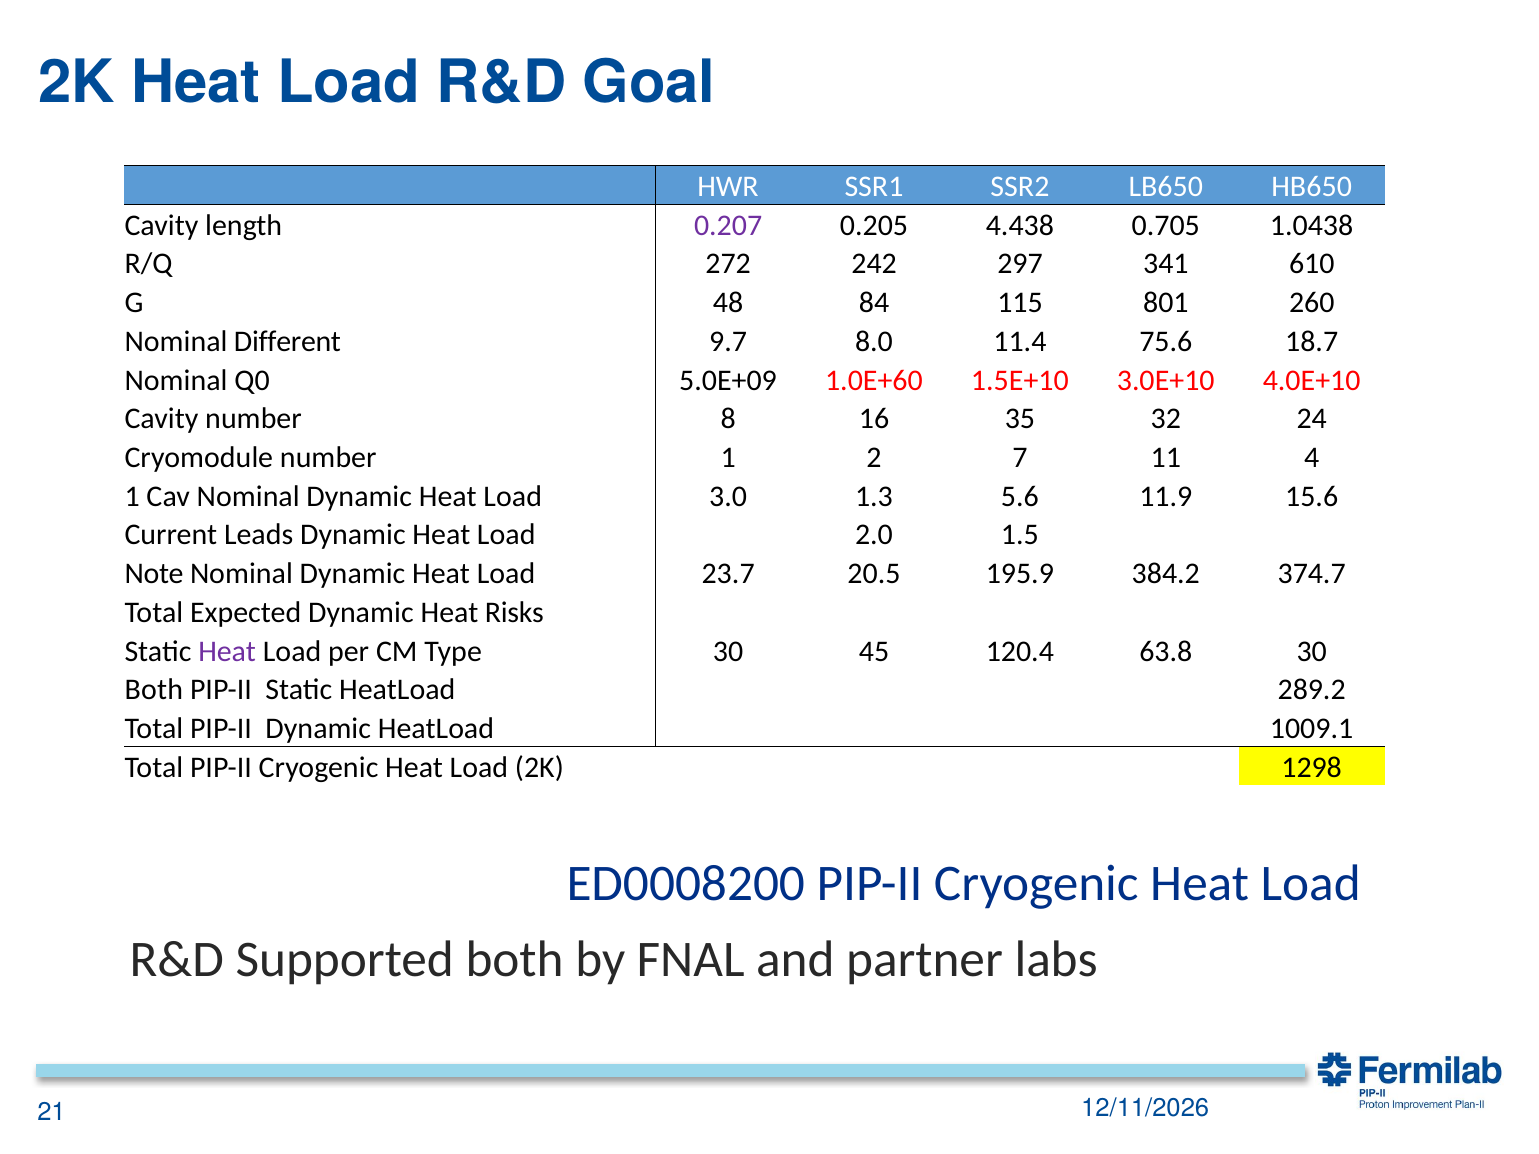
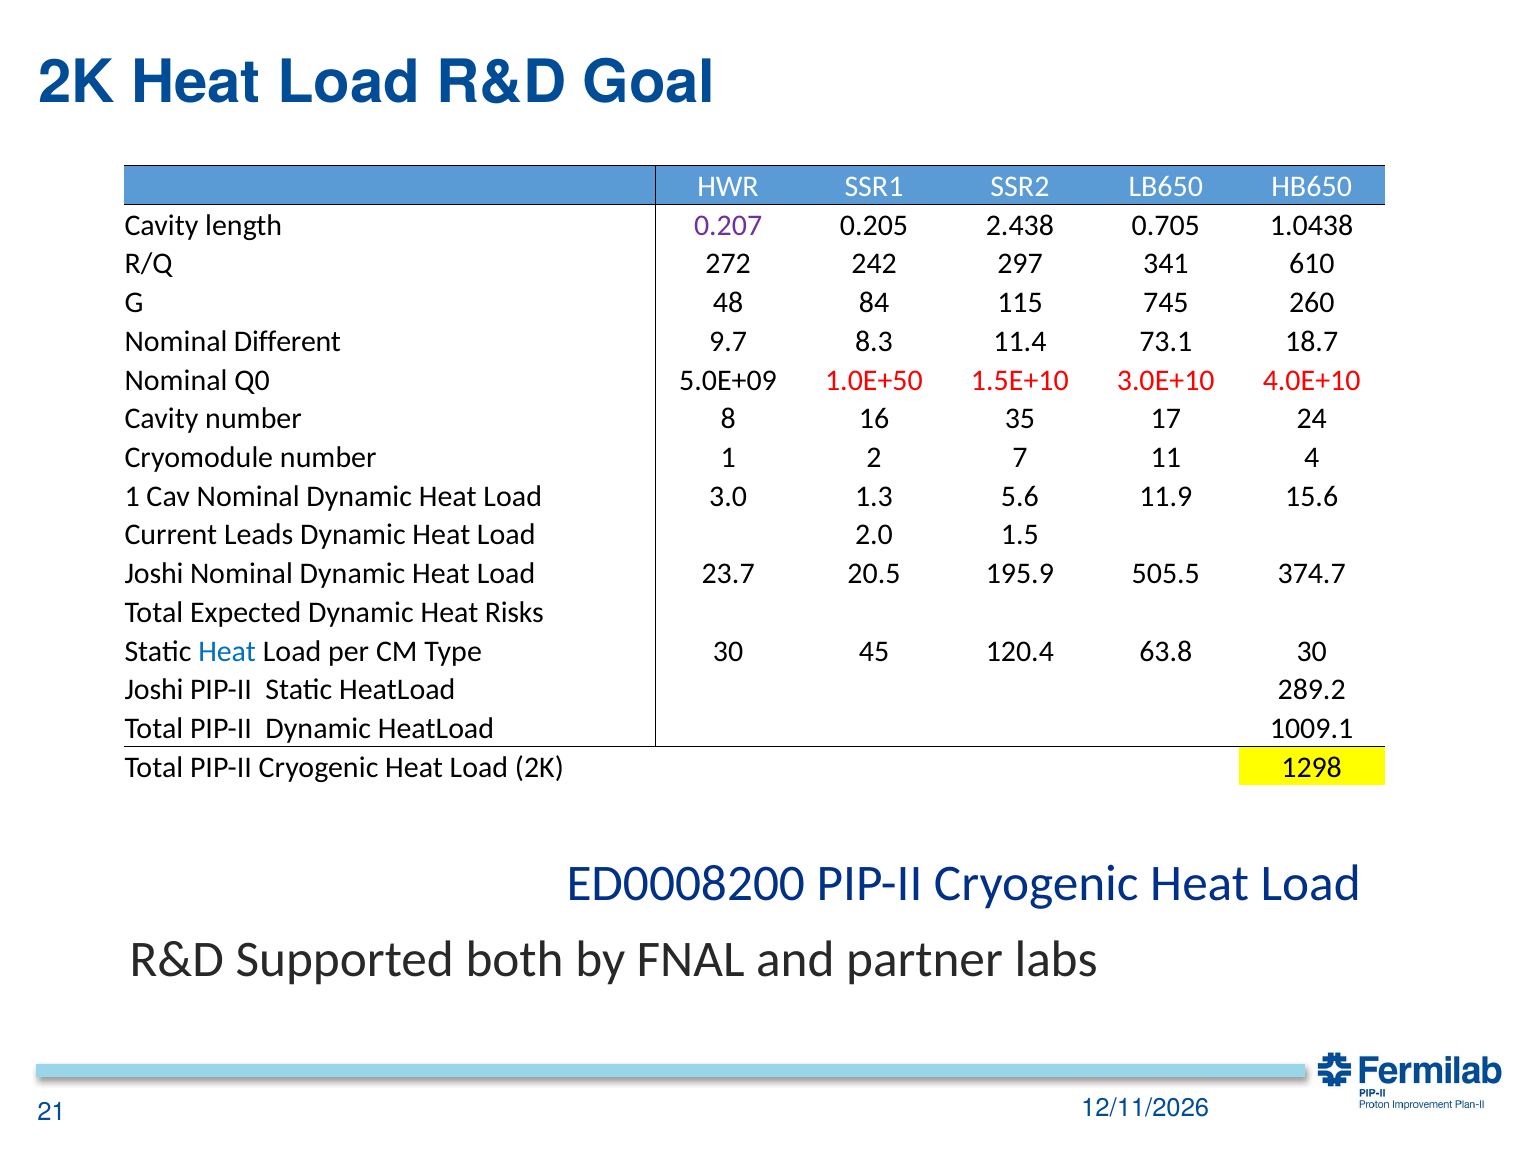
4.438: 4.438 -> 2.438
801: 801 -> 745
8.0: 8.0 -> 8.3
75.6: 75.6 -> 73.1
1.0E+60: 1.0E+60 -> 1.0E+50
32: 32 -> 17
Note at (154, 574): Note -> Joshi
384.2: 384.2 -> 505.5
Heat at (227, 651) colour: purple -> blue
Both at (154, 690): Both -> Joshi
